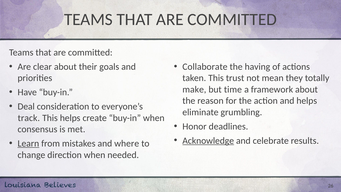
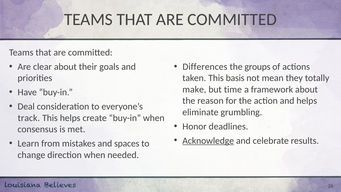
Collaborate: Collaborate -> Differences
having: having -> groups
trust: trust -> basis
Learn underline: present -> none
where: where -> spaces
